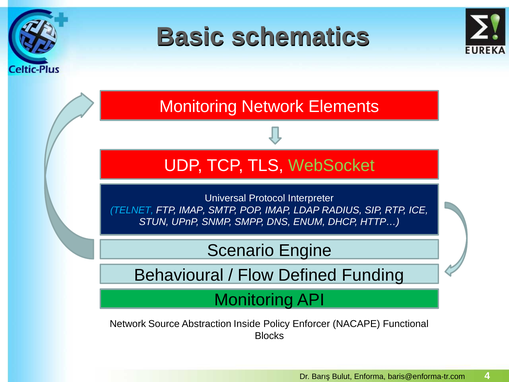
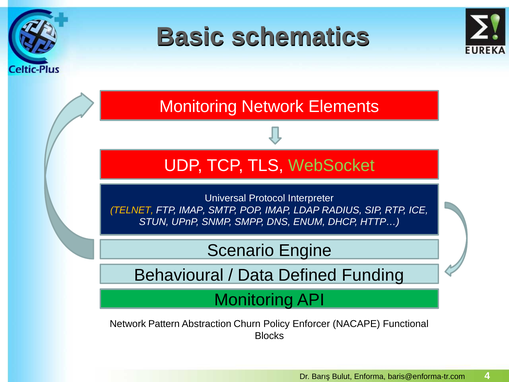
TELNET colour: light blue -> yellow
Flow: Flow -> Data
Source: Source -> Pattern
Inside: Inside -> Churn
